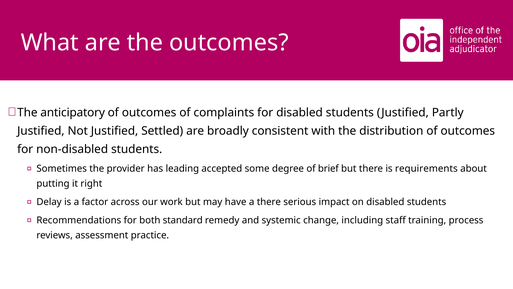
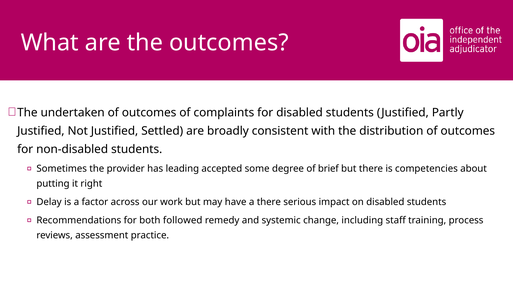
anticipatory: anticipatory -> undertaken
requirements: requirements -> competencies
standard: standard -> followed
